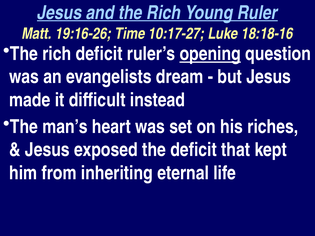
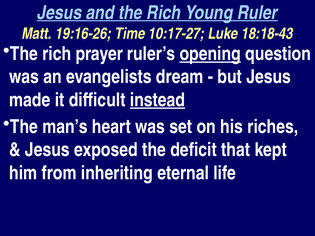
18:18-16: 18:18-16 -> 18:18-43
rich deficit: deficit -> prayer
instead underline: none -> present
